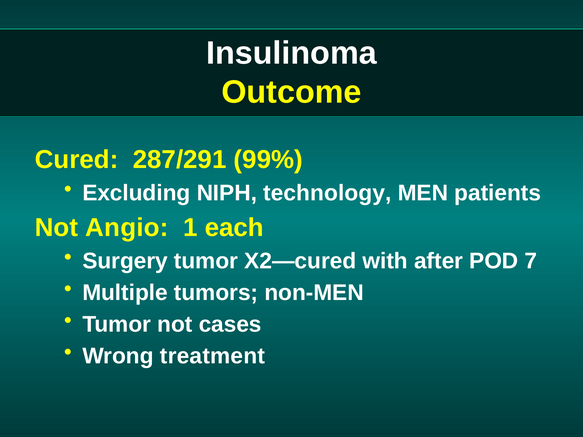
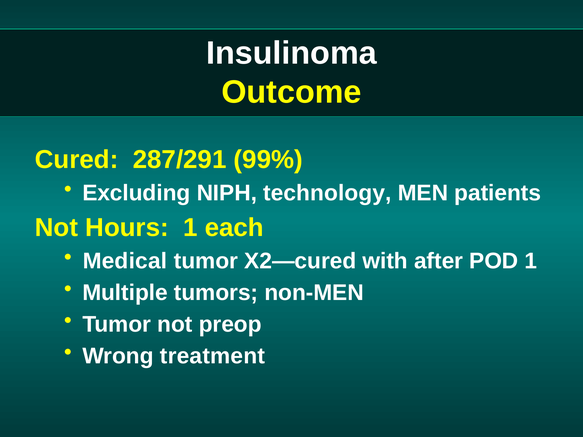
Angio: Angio -> Hours
Surgery: Surgery -> Medical
POD 7: 7 -> 1
cases: cases -> preop
